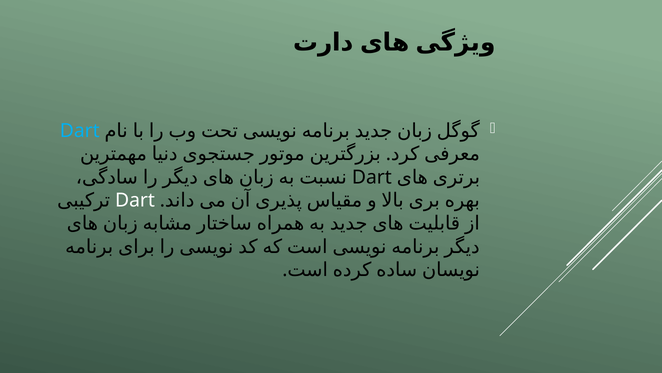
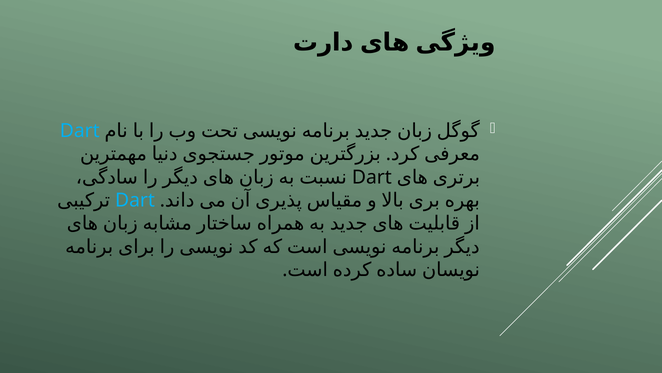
Dart at (135, 200) colour: white -> light blue
